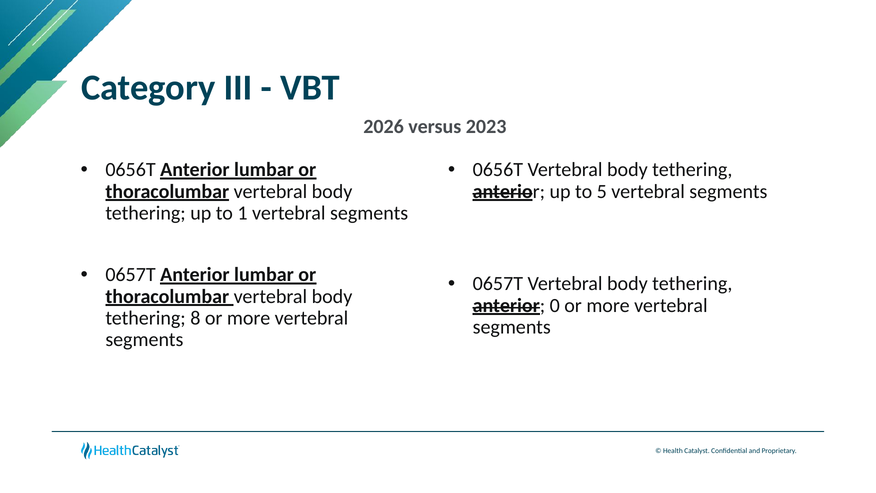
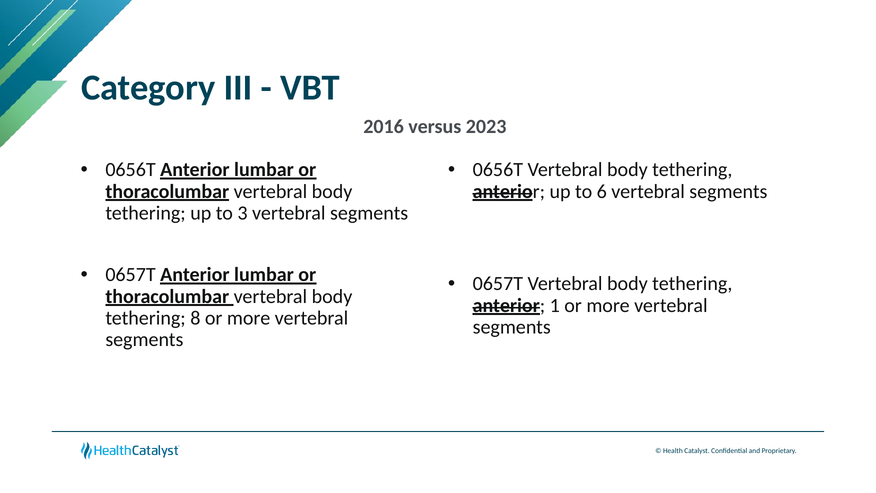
2026: 2026 -> 2016
5: 5 -> 6
1: 1 -> 3
0: 0 -> 1
